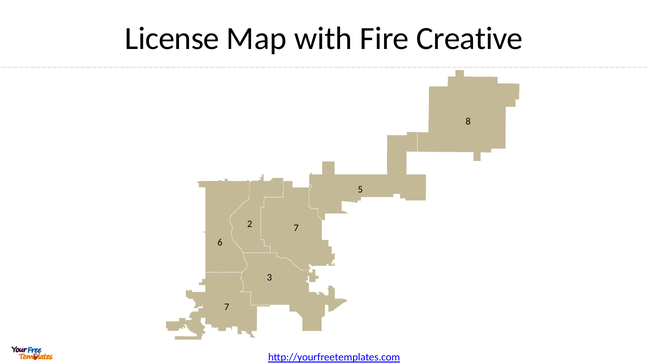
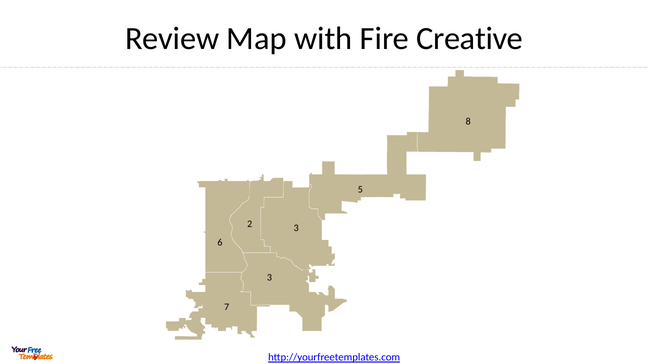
License: License -> Review
2 7: 7 -> 3
